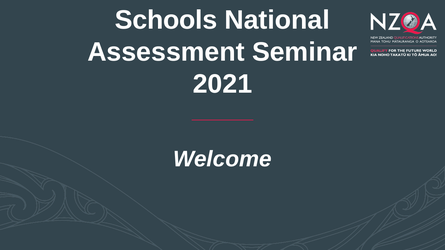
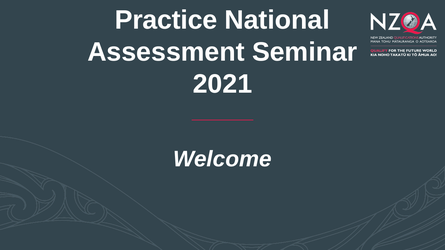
Schools: Schools -> Practice
